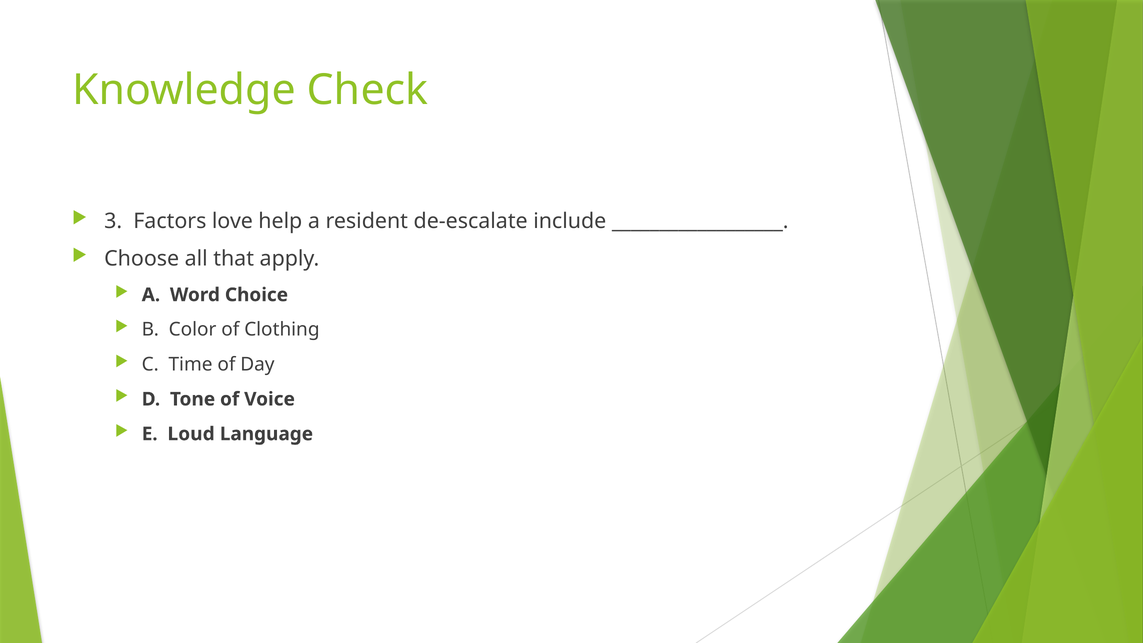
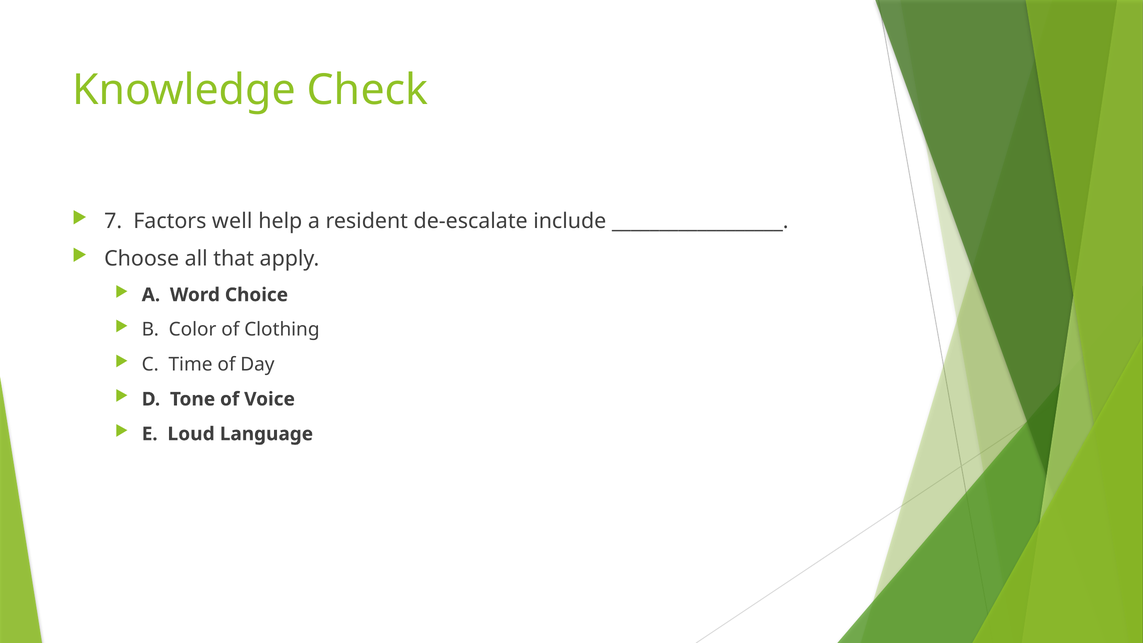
3: 3 -> 7
love: love -> well
